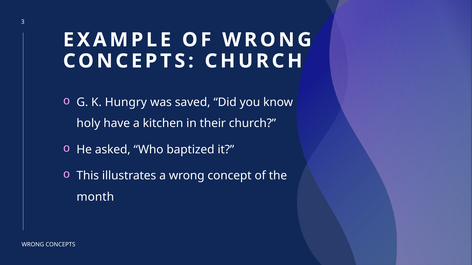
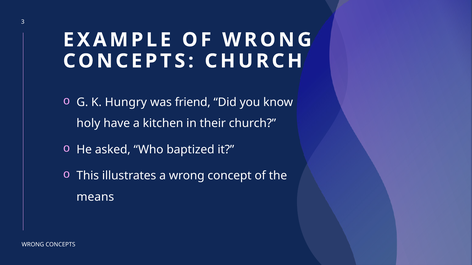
saved: saved -> friend
month: month -> means
